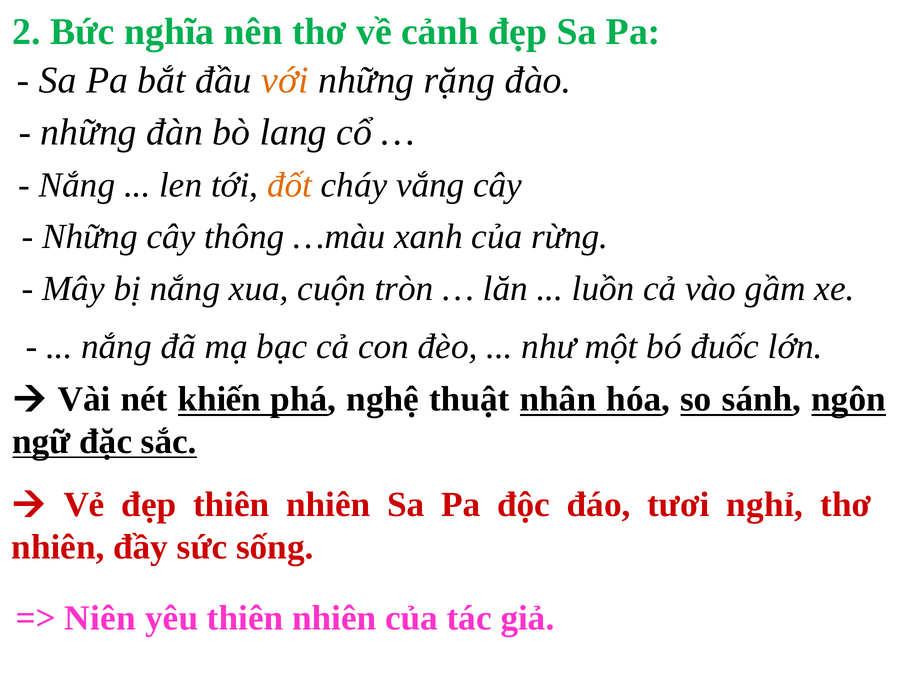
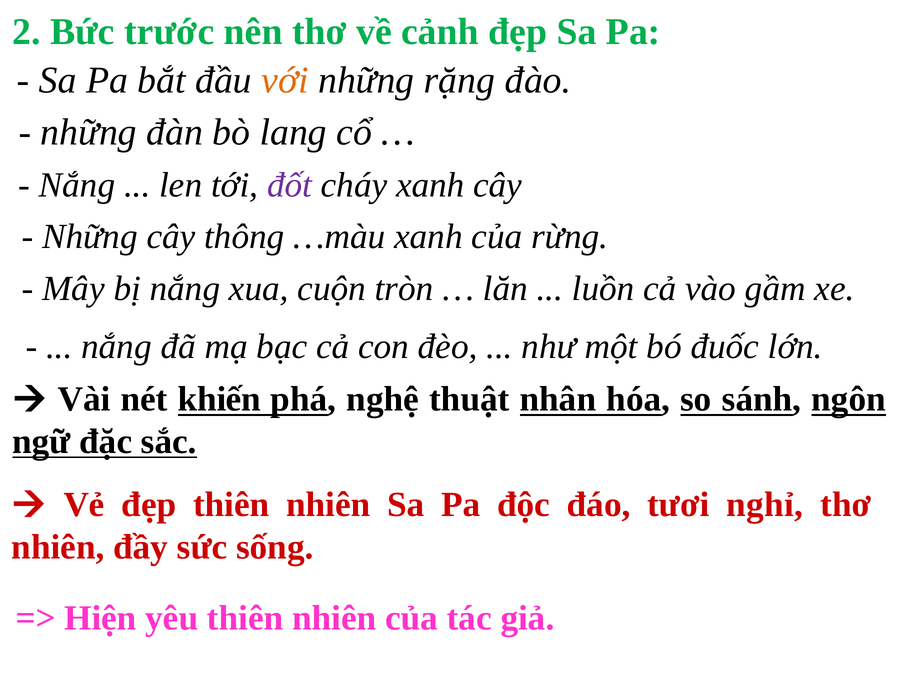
nghĩa: nghĩa -> trước
đốt colour: orange -> purple
cháy vắng: vắng -> xanh
Niên: Niên -> Hiện
